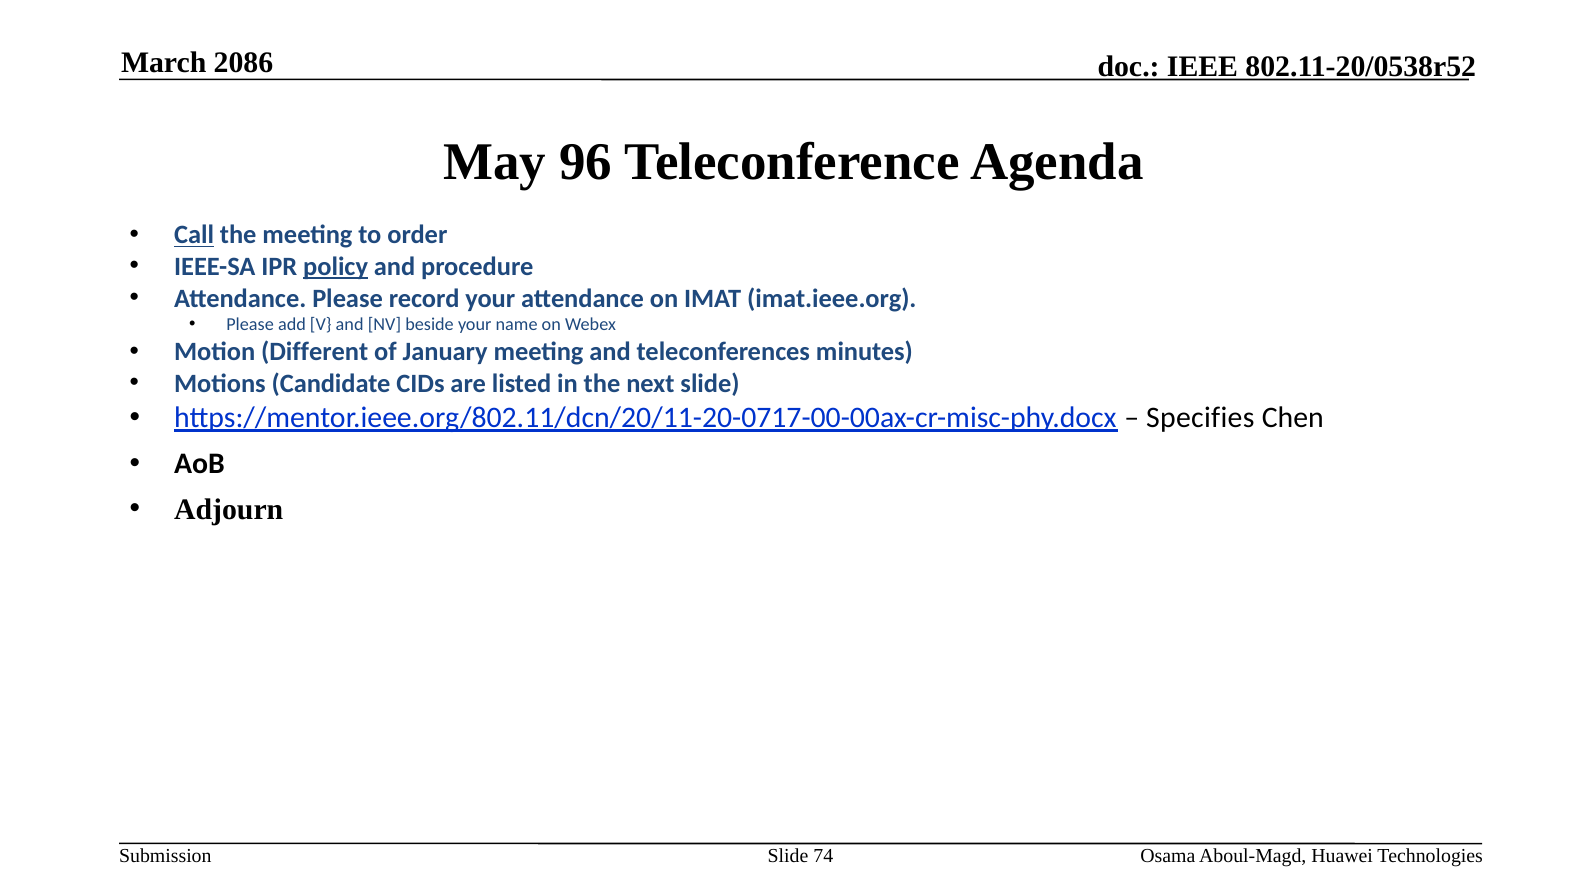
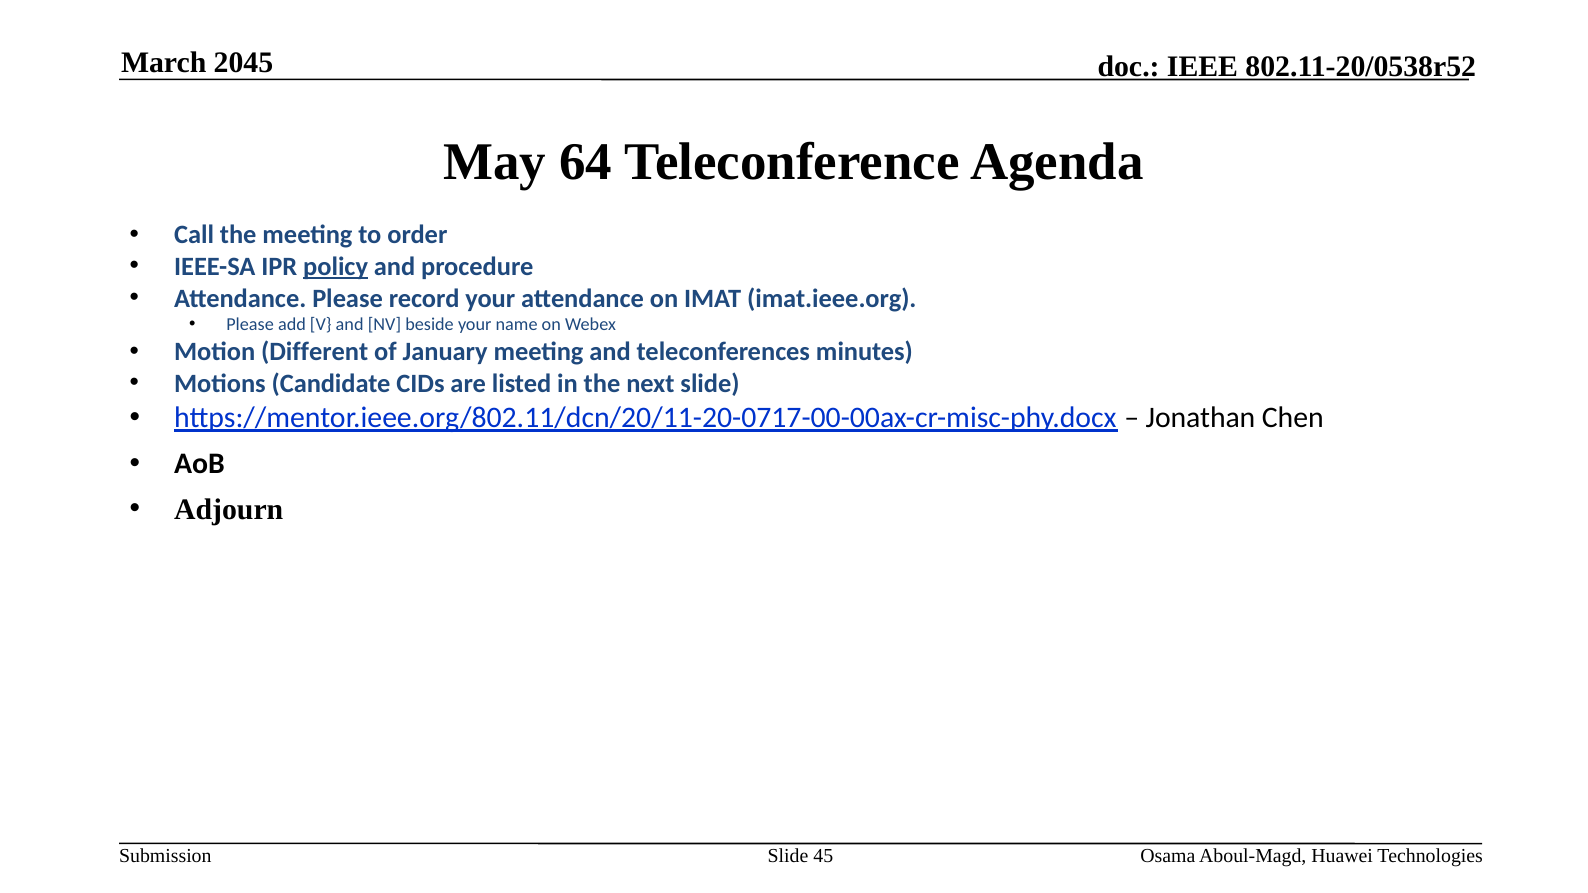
2086: 2086 -> 2045
96: 96 -> 64
Call underline: present -> none
Specifies: Specifies -> Jonathan
74: 74 -> 45
